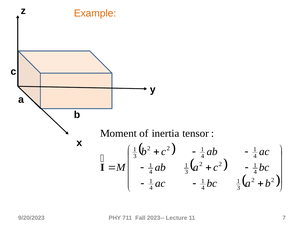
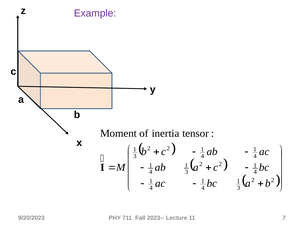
Example colour: orange -> purple
